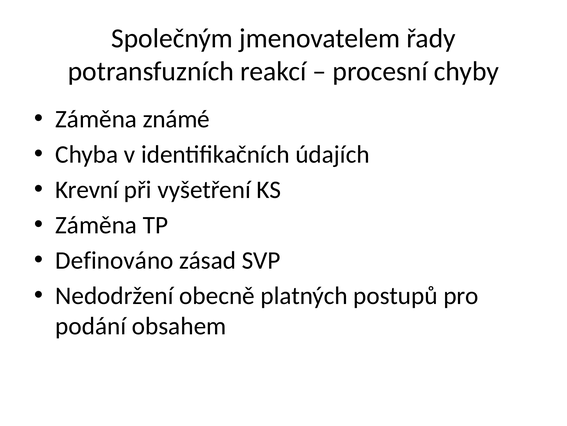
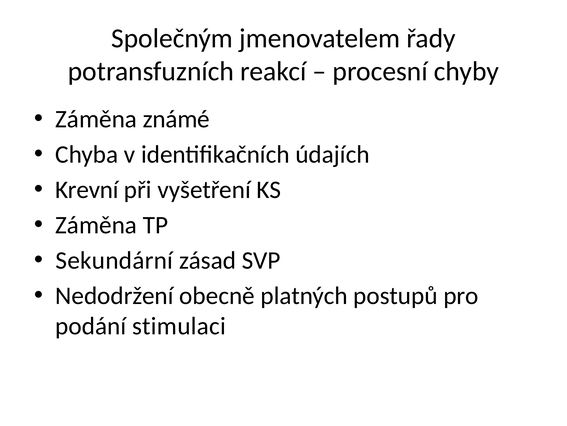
Definováno: Definováno -> Sekundární
obsahem: obsahem -> stimulaci
